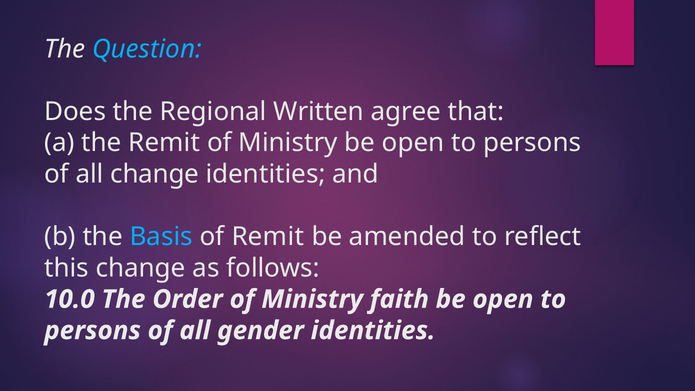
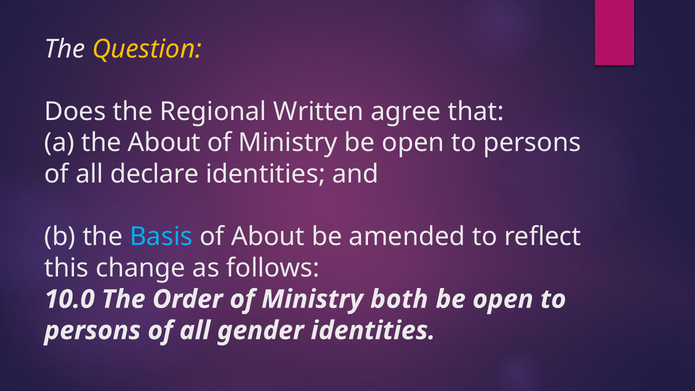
Question colour: light blue -> yellow
the Remit: Remit -> About
all change: change -> declare
of Remit: Remit -> About
faith: faith -> both
